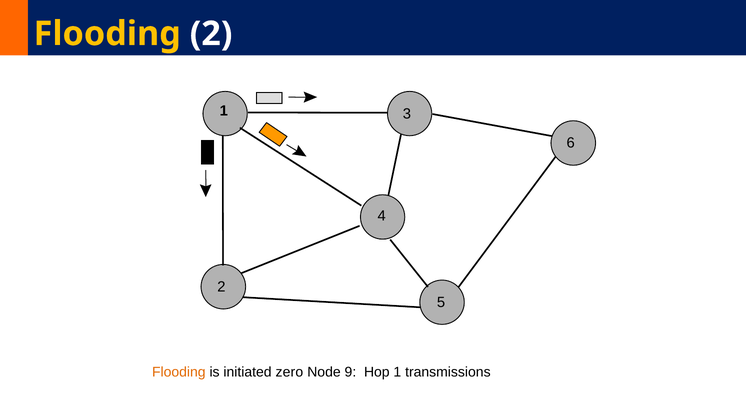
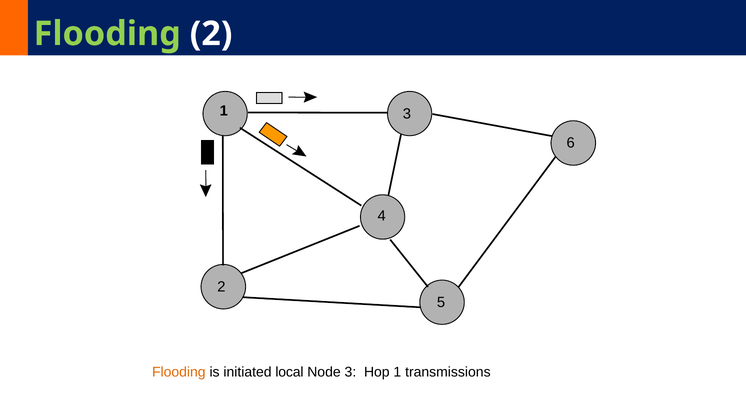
Flooding at (107, 34) colour: yellow -> light green
zero: zero -> local
Node 9: 9 -> 3
